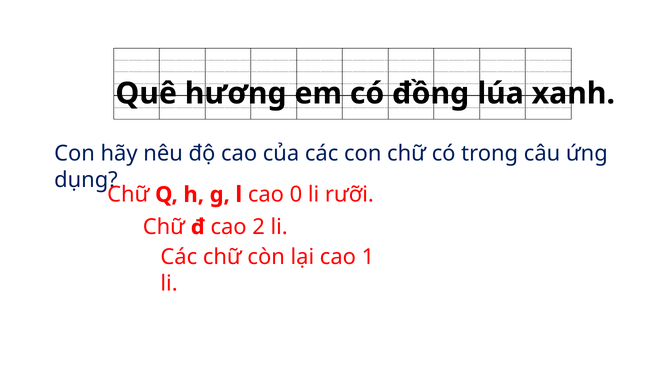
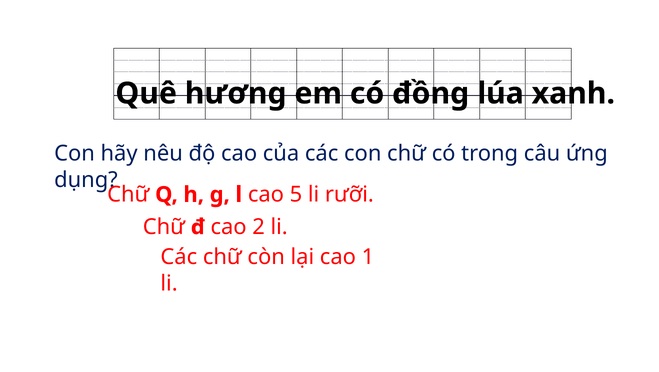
0: 0 -> 5
